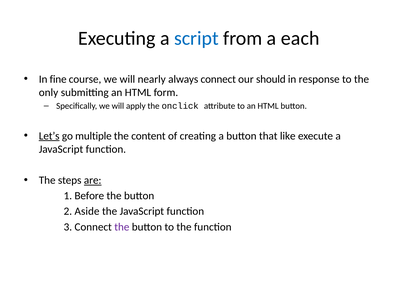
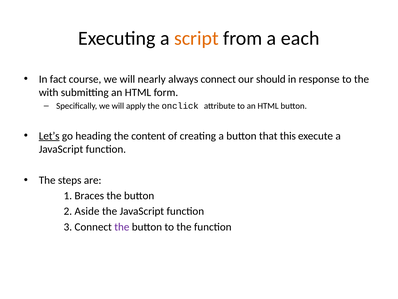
script colour: blue -> orange
fine: fine -> fact
only: only -> with
multiple: multiple -> heading
like: like -> this
are underline: present -> none
Before: Before -> Braces
